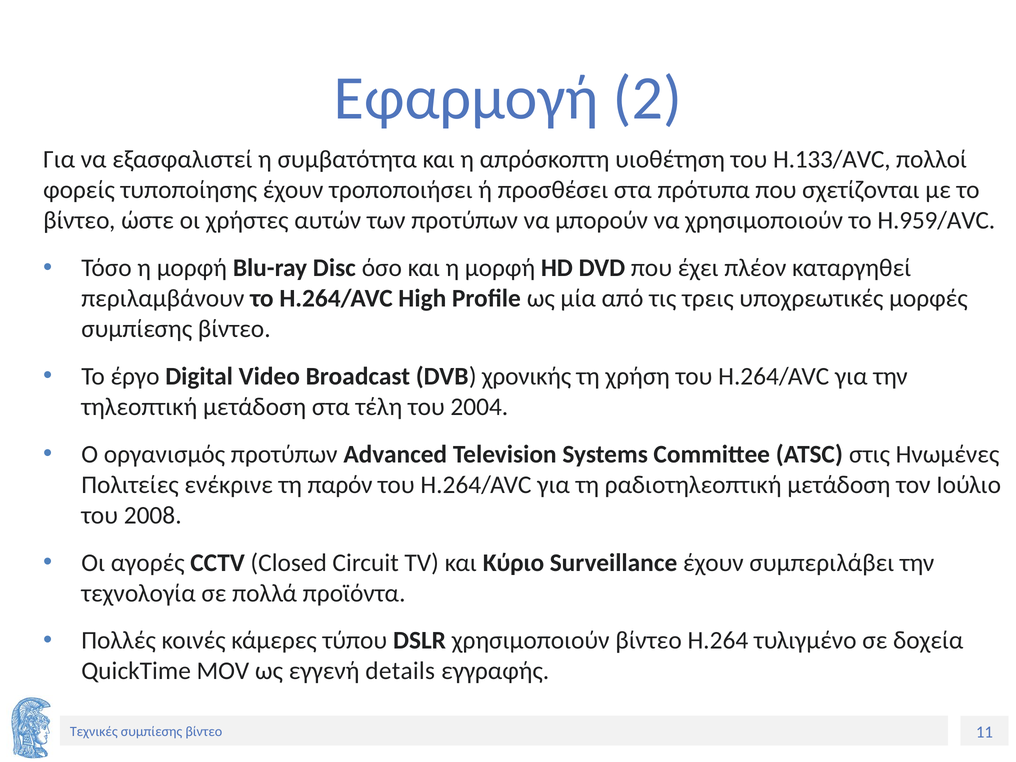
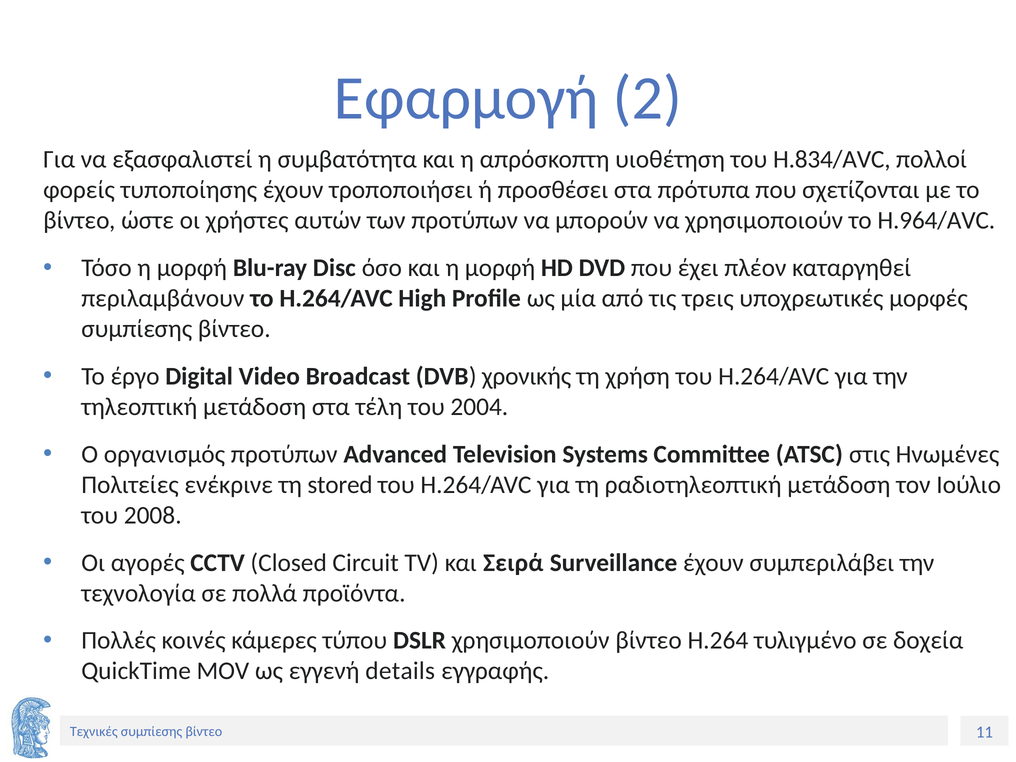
H.133/AVC: H.133/AVC -> H.834/AVC
H.959/AVC: H.959/AVC -> H.964/AVC
παρόν: παρόν -> stored
Κύριο: Κύριο -> Σειρά
